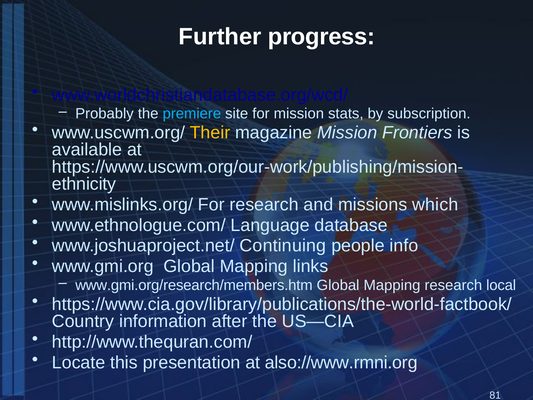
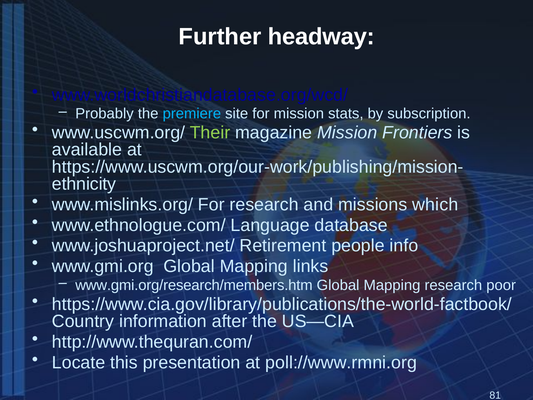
progress: progress -> headway
Their colour: yellow -> light green
Continuing: Continuing -> Retirement
local: local -> poor
also://www.rmni.org: also://www.rmni.org -> poll://www.rmni.org
